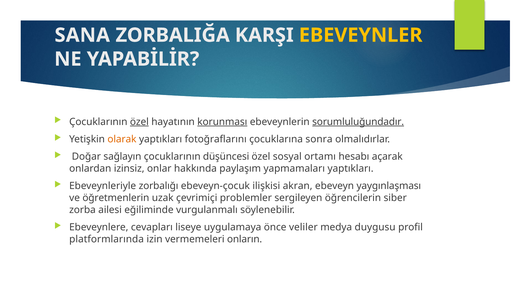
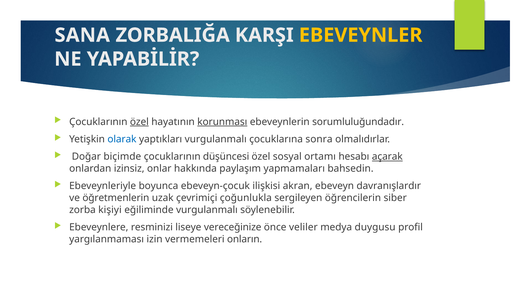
sorumluluğundadır underline: present -> none
olarak colour: orange -> blue
yaptıkları fotoğraflarını: fotoğraflarını -> vurgulanmalı
sağlayın: sağlayın -> biçimde
açarak underline: none -> present
yapmamaları yaptıkları: yaptıkları -> bahsedin
zorbalığı: zorbalığı -> boyunca
yaygınlaşması: yaygınlaşması -> davranışlardır
problemler: problemler -> çoğunlukla
ailesi: ailesi -> kişiyi
cevapları: cevapları -> resminizi
uygulamaya: uygulamaya -> vereceğinize
platformlarında: platformlarında -> yargılanmaması
